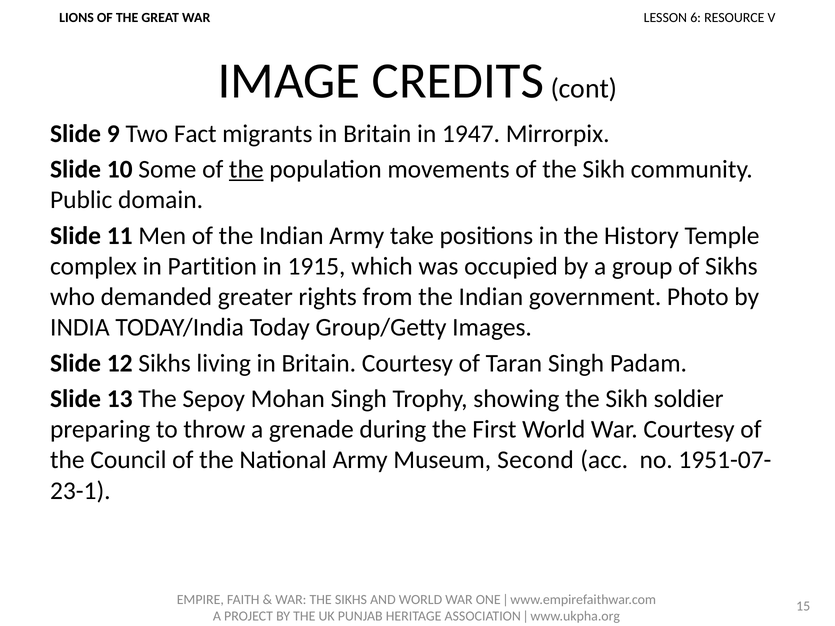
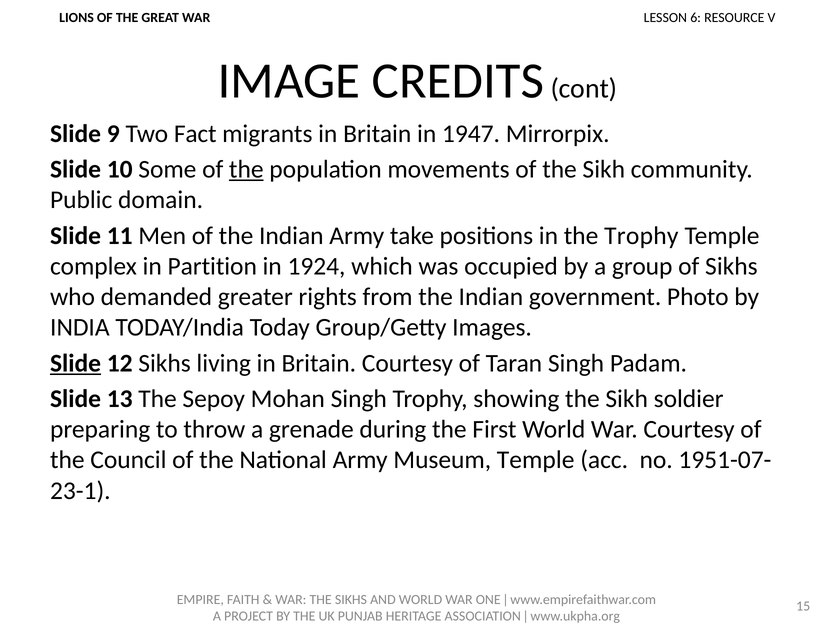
the History: History -> Trophy
1915: 1915 -> 1924
Slide at (76, 363) underline: none -> present
Museum Second: Second -> Temple
